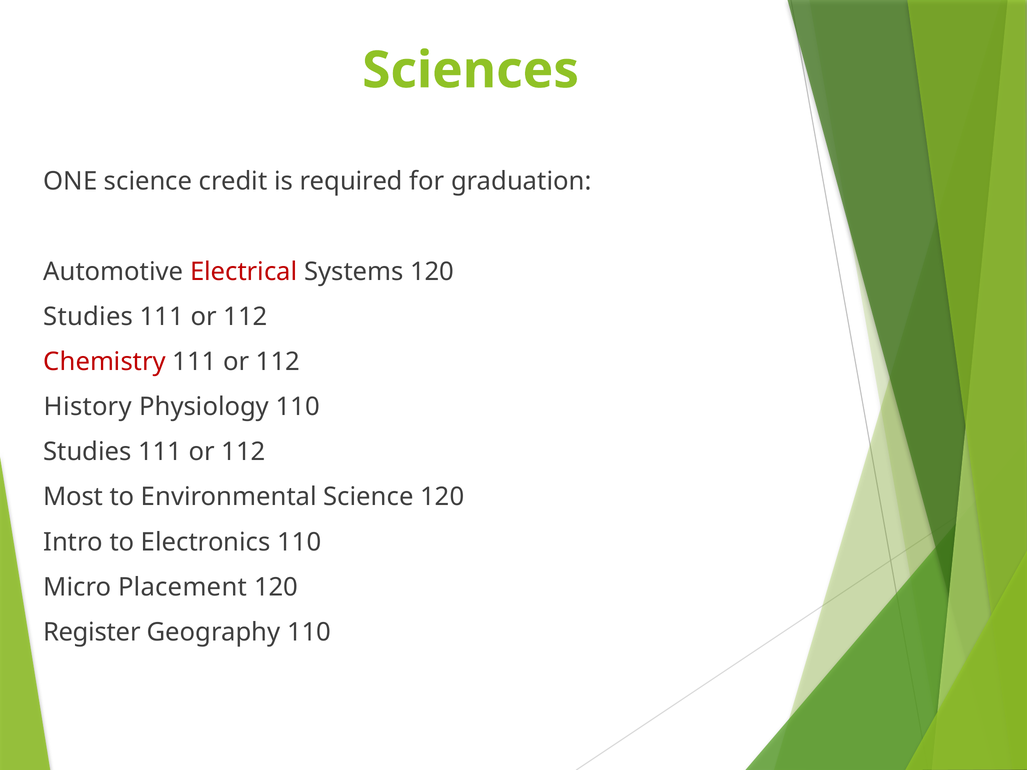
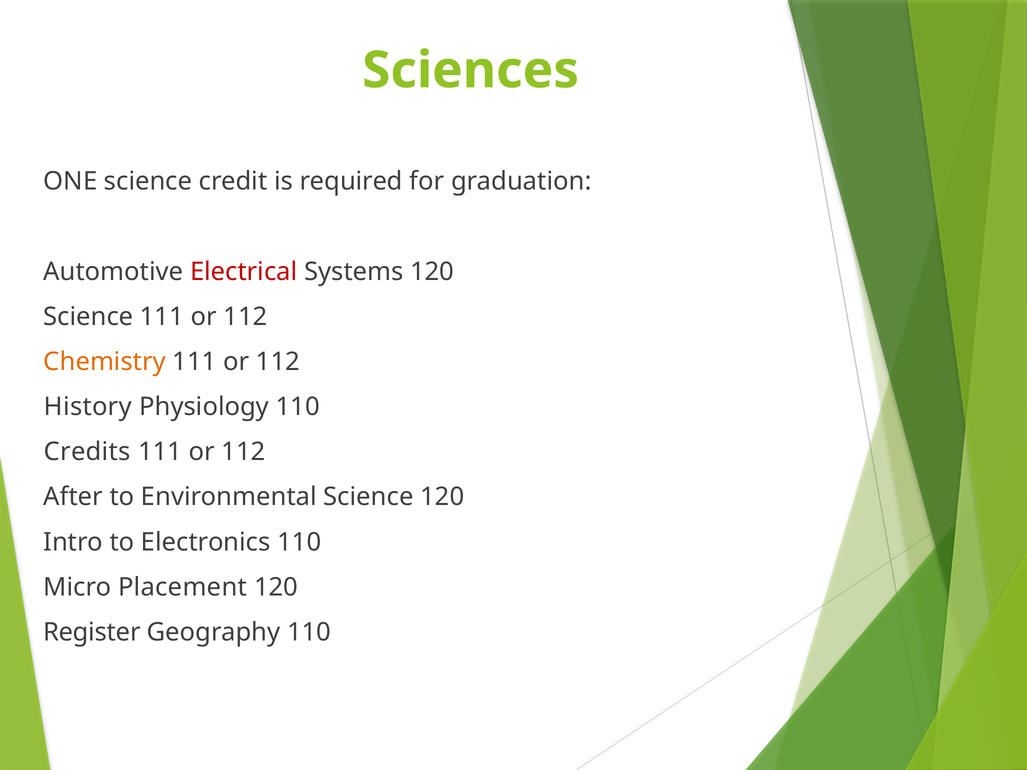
Studies at (88, 317): Studies -> Science
Chemistry colour: red -> orange
Studies at (87, 452): Studies -> Credits
Most: Most -> After
